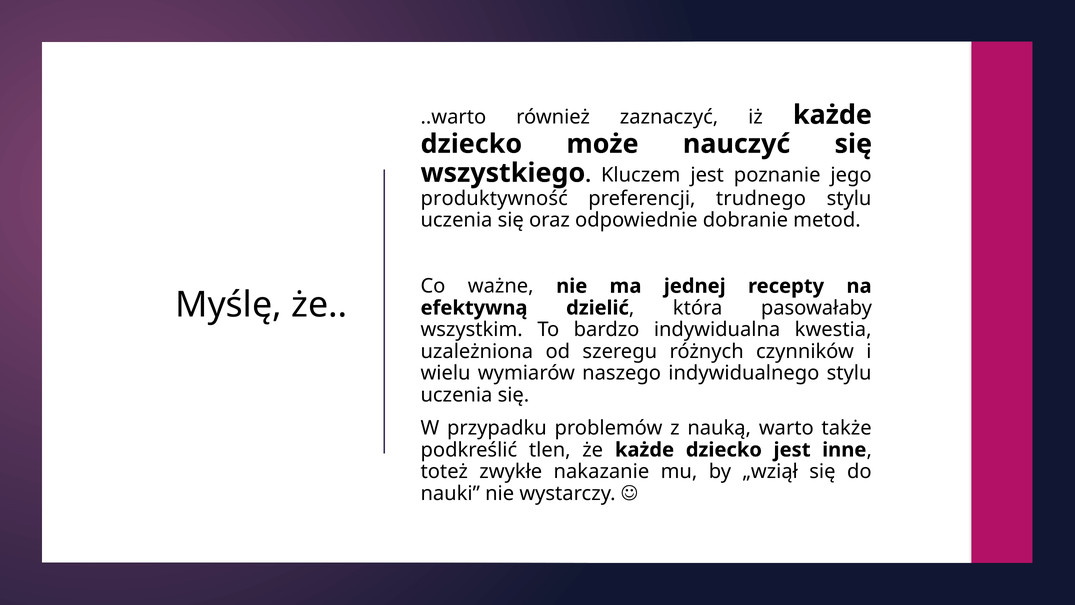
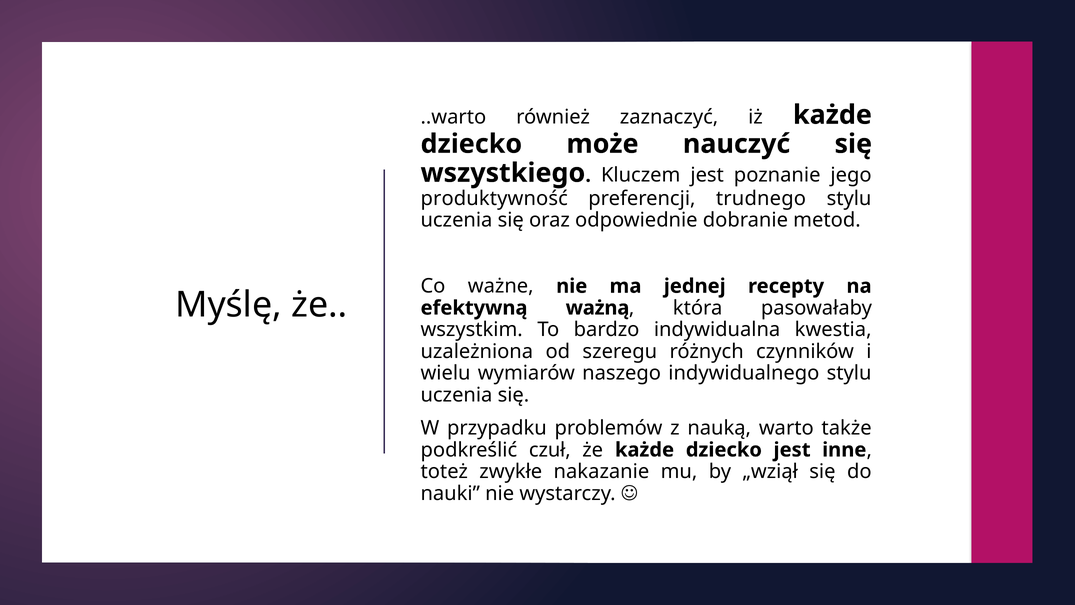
dzielić: dzielić -> ważną
tlen: tlen -> czuł
